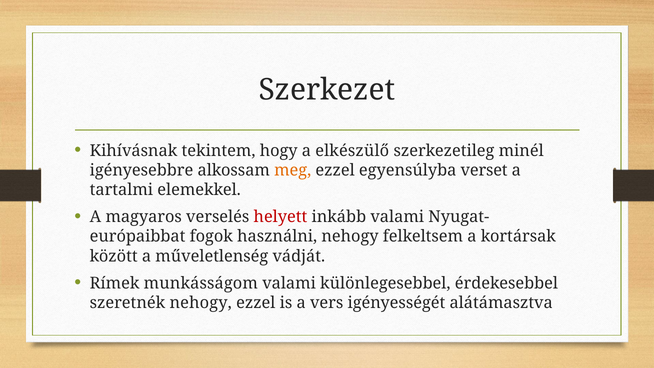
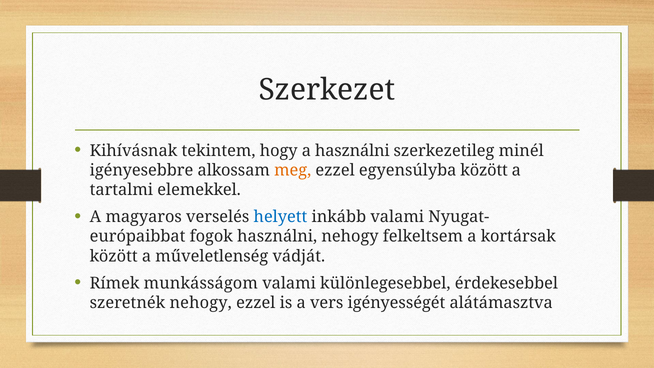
a elkészülő: elkészülő -> használni
egyensúlyba verset: verset -> között
helyett colour: red -> blue
